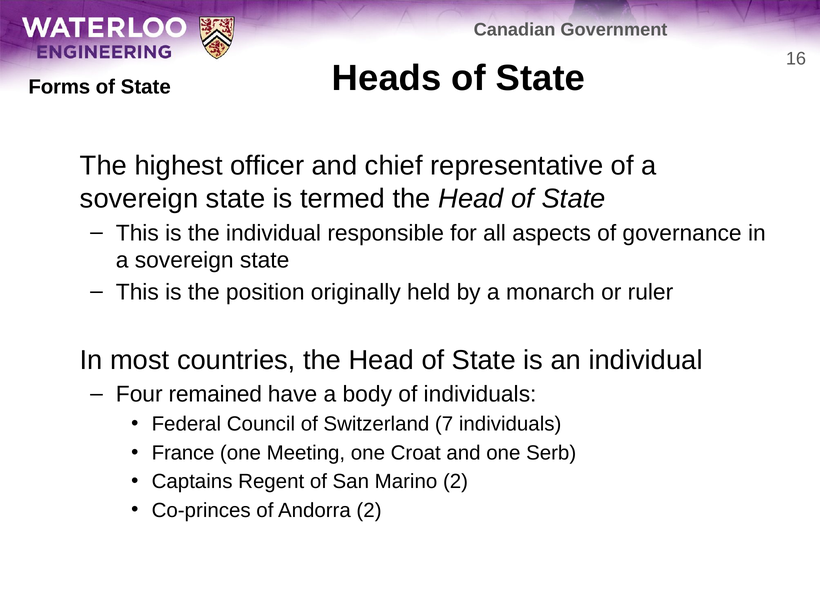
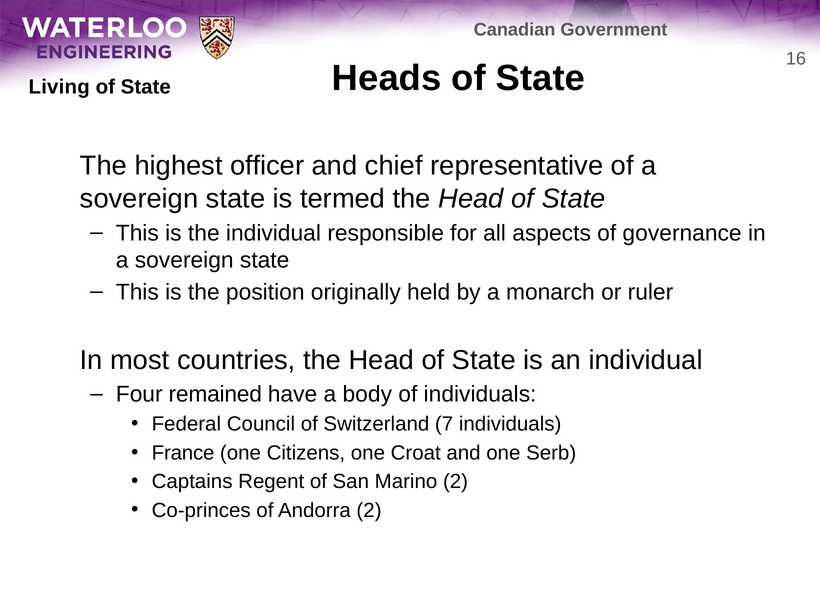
Forms: Forms -> Living
Meeting: Meeting -> Citizens
